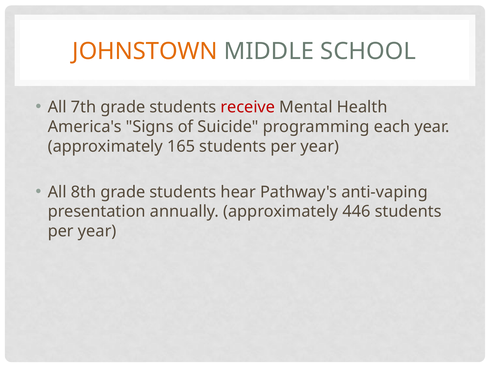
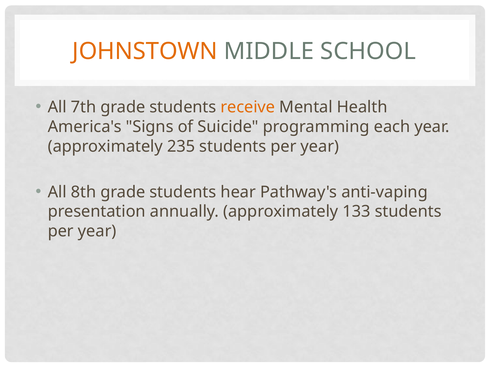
receive colour: red -> orange
165: 165 -> 235
446: 446 -> 133
